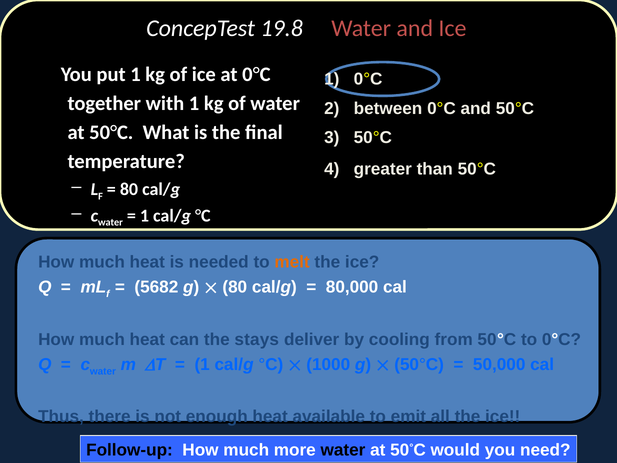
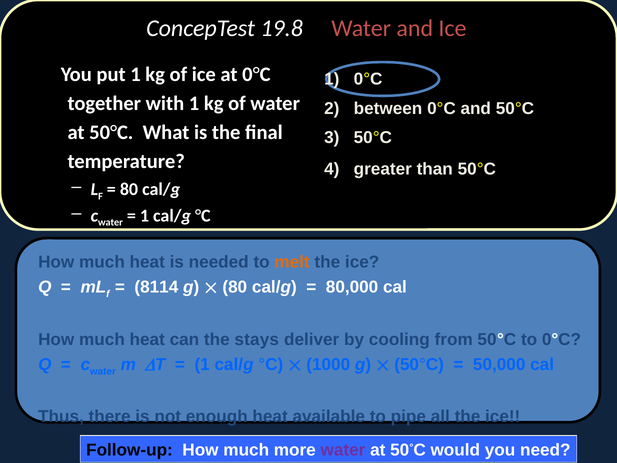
5682: 5682 -> 8114
emit: emit -> pipe
water at (343, 450) colour: black -> purple
